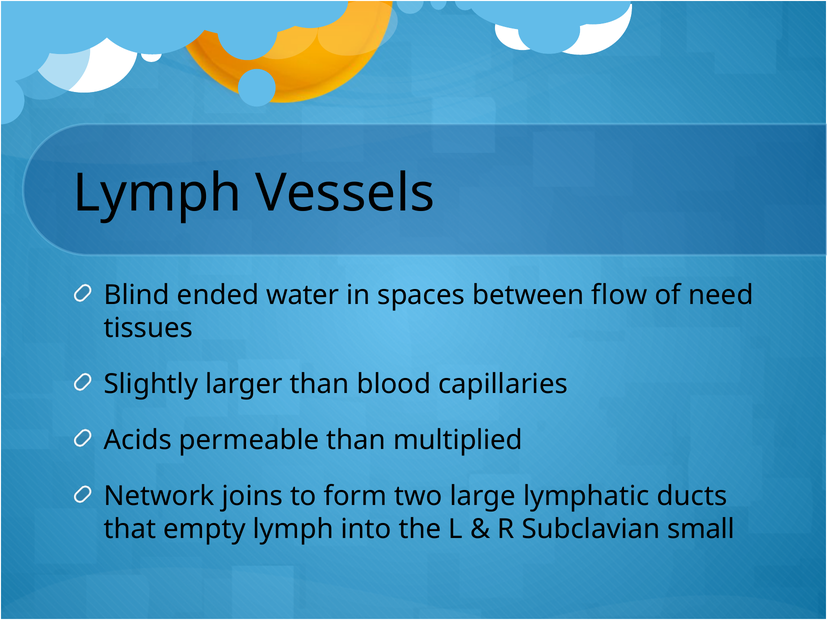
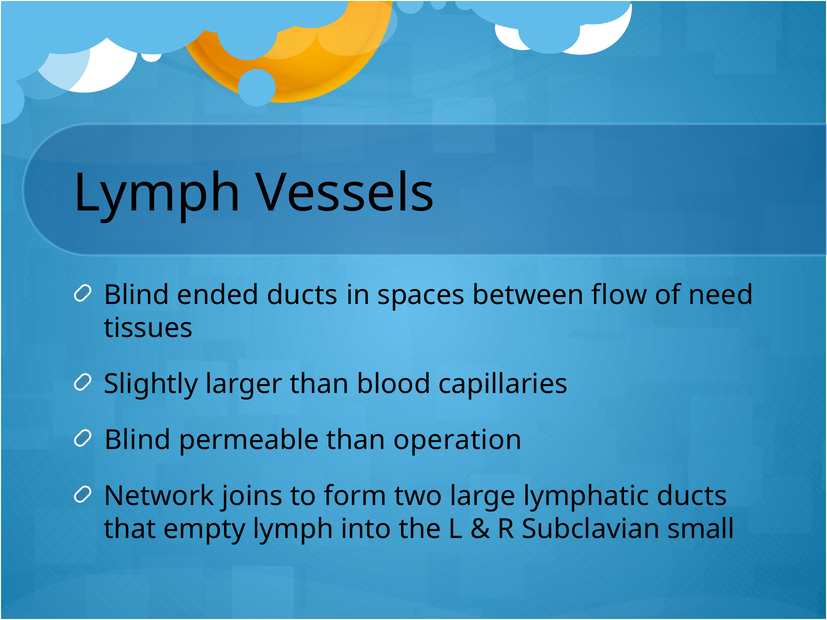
ended water: water -> ducts
Acids at (138, 440): Acids -> Blind
multiplied: multiplied -> operation
